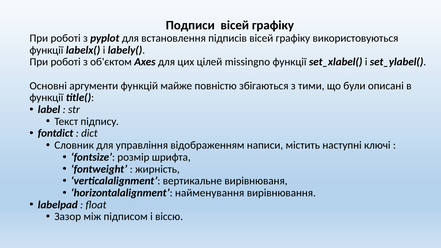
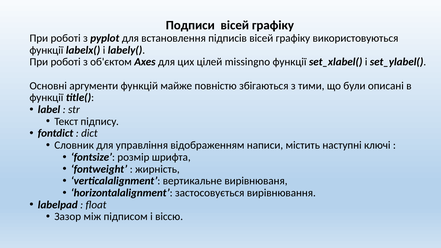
найменування: найменування -> застосовується
